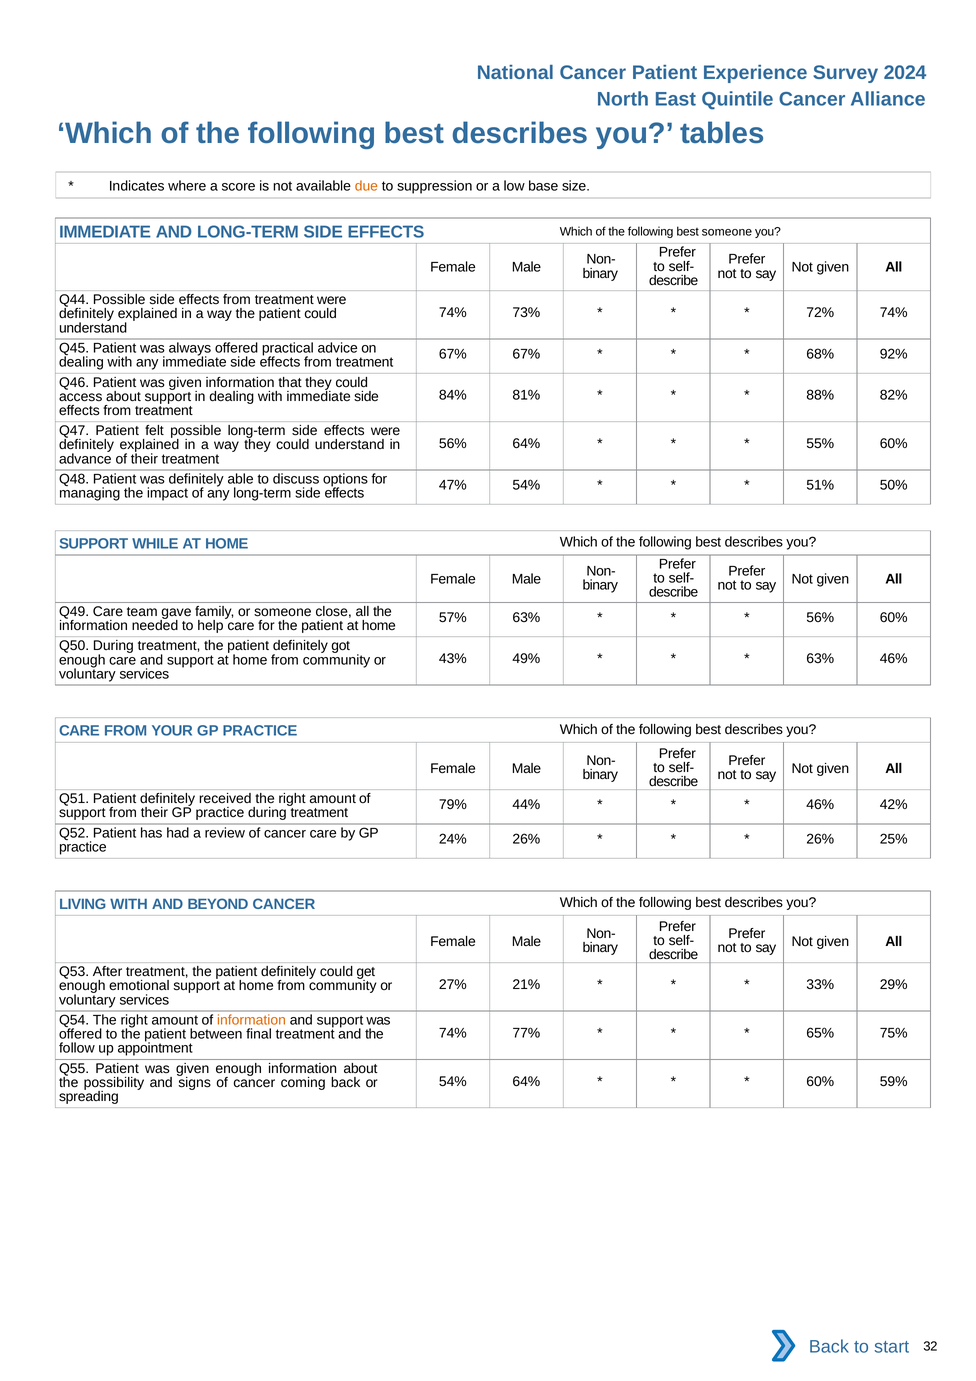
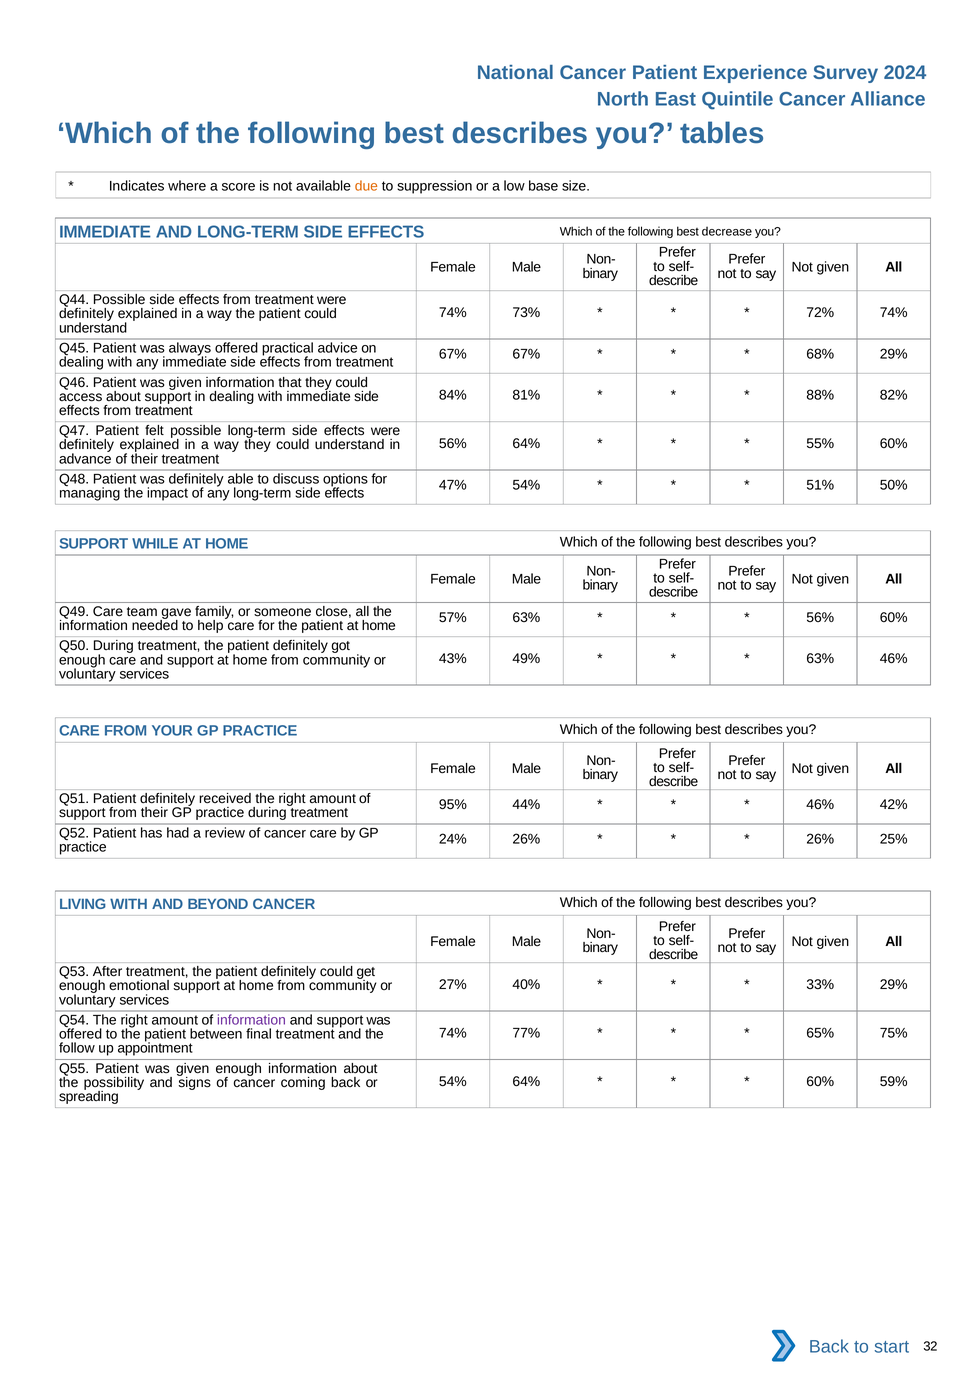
best someone: someone -> decrease
68% 92%: 92% -> 29%
79%: 79% -> 95%
21%: 21% -> 40%
information at (251, 1020) colour: orange -> purple
